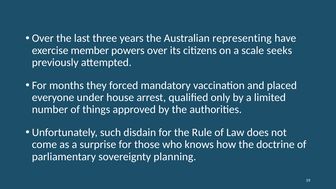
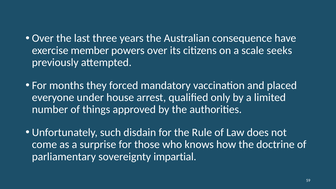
representing: representing -> consequence
planning: planning -> impartial
